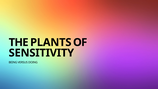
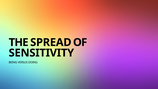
PLANTS: PLANTS -> SPREAD
